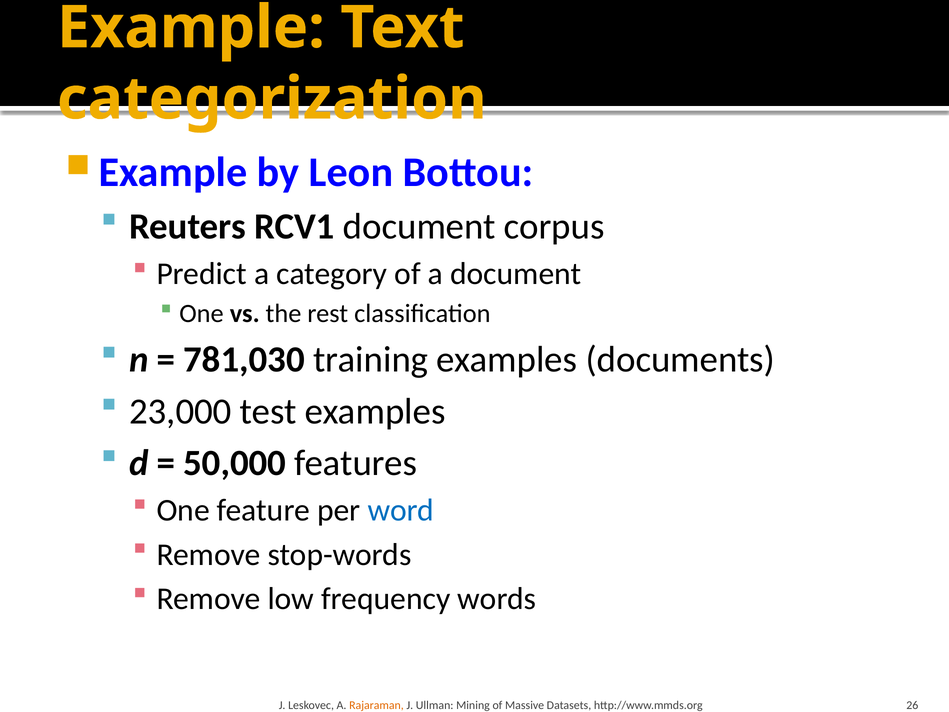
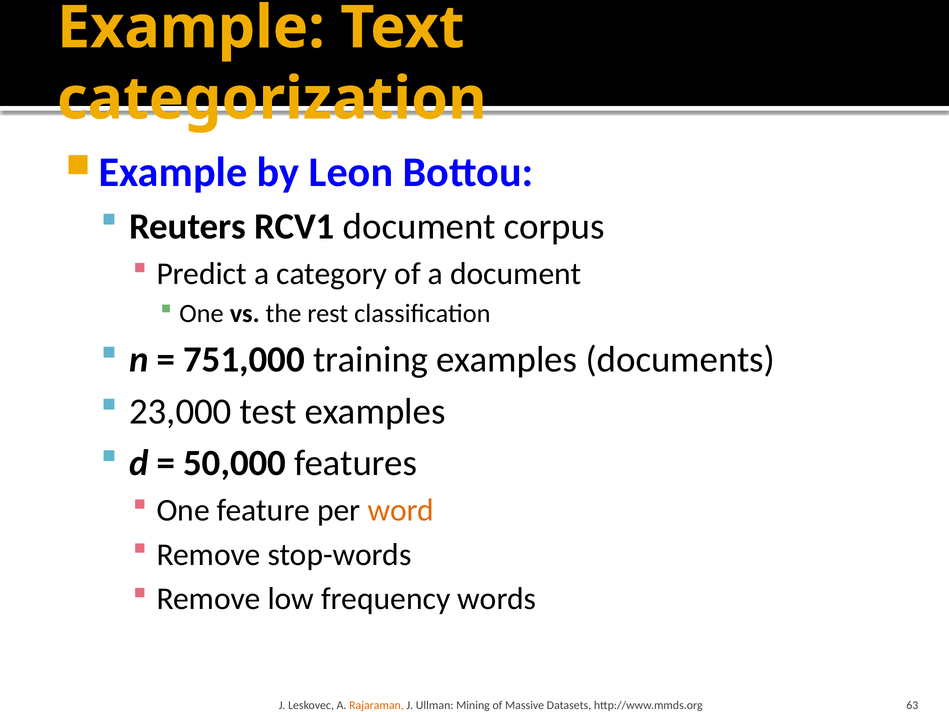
781,030: 781,030 -> 751,000
word colour: blue -> orange
26: 26 -> 63
